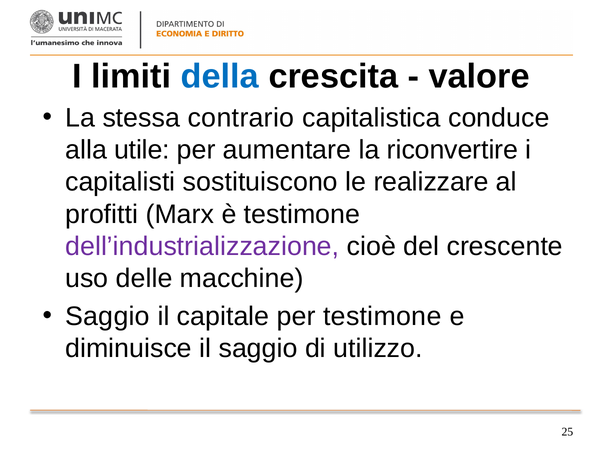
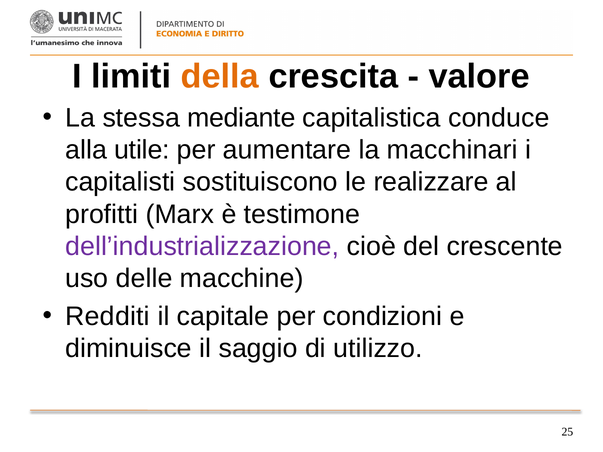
della colour: blue -> orange
contrario: contrario -> mediante
riconvertire: riconvertire -> macchinari
Saggio at (108, 316): Saggio -> Redditi
per testimone: testimone -> condizioni
